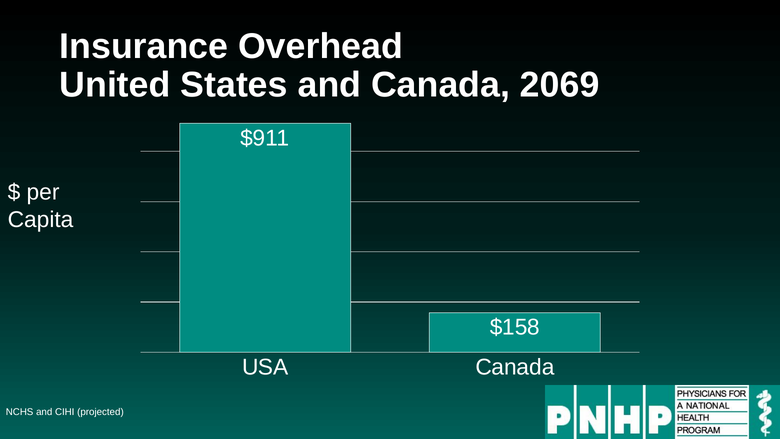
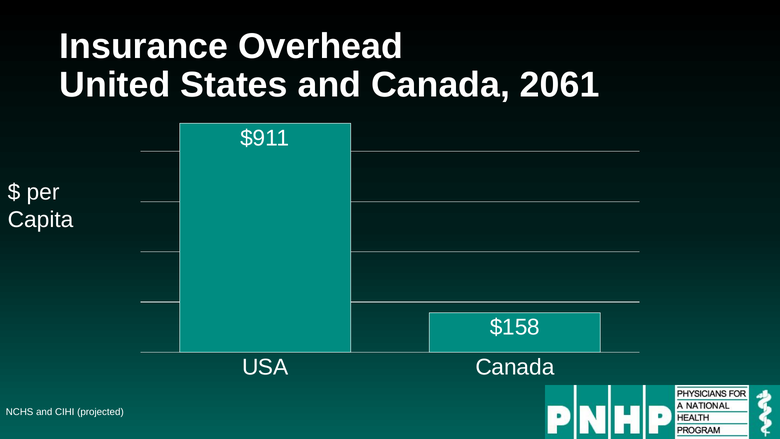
2069: 2069 -> 2061
